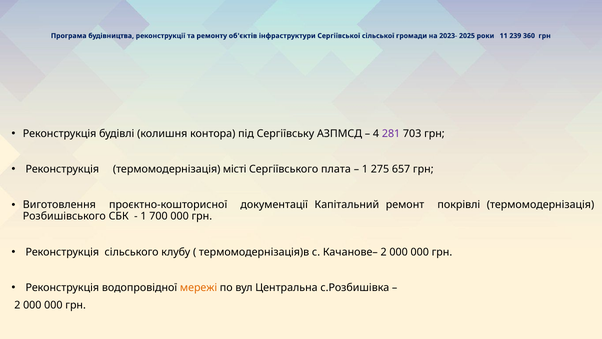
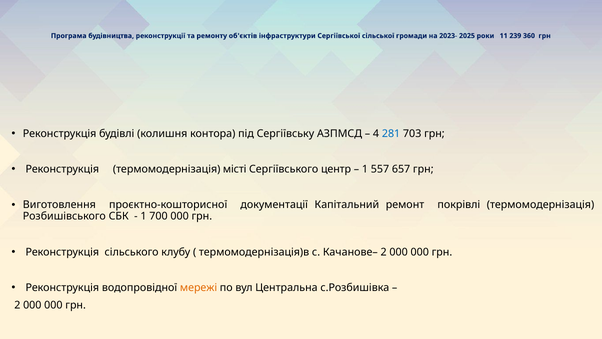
281 colour: purple -> blue
плата: плата -> центр
275: 275 -> 557
